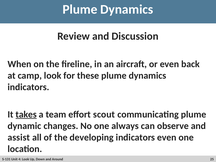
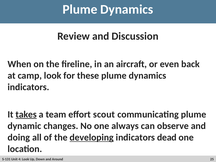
assist: assist -> doing
developing underline: none -> present
indicators even: even -> dead
